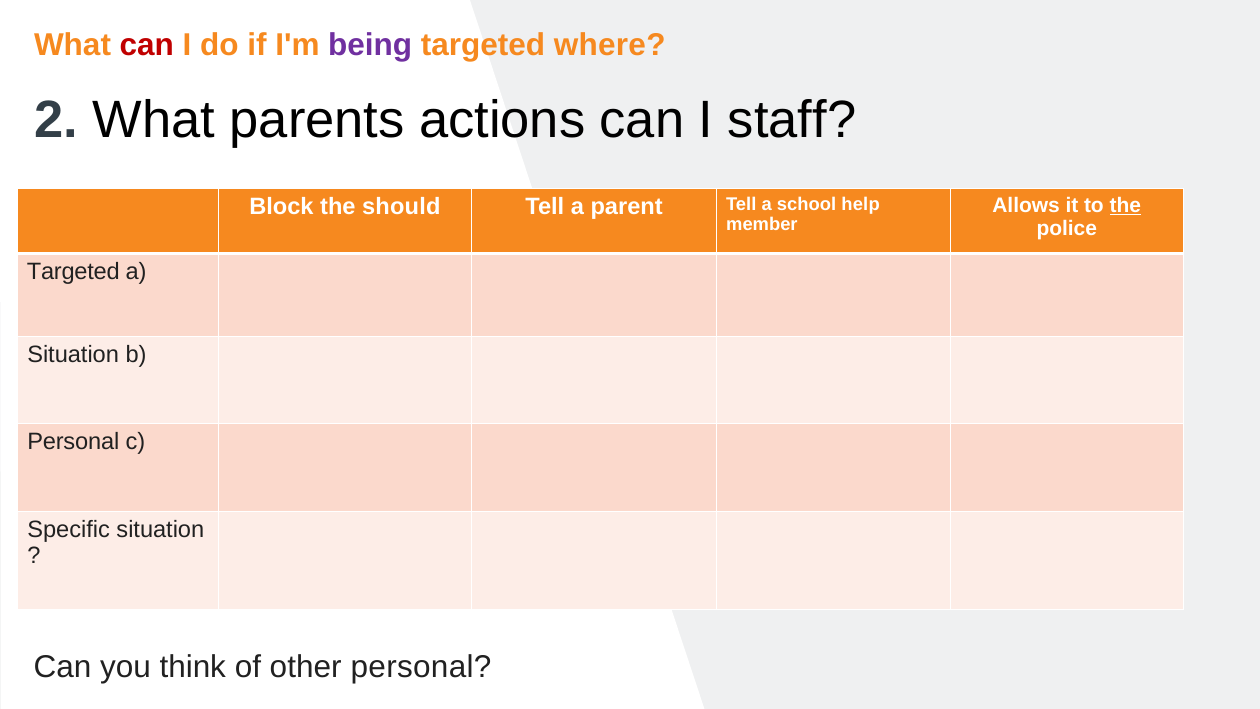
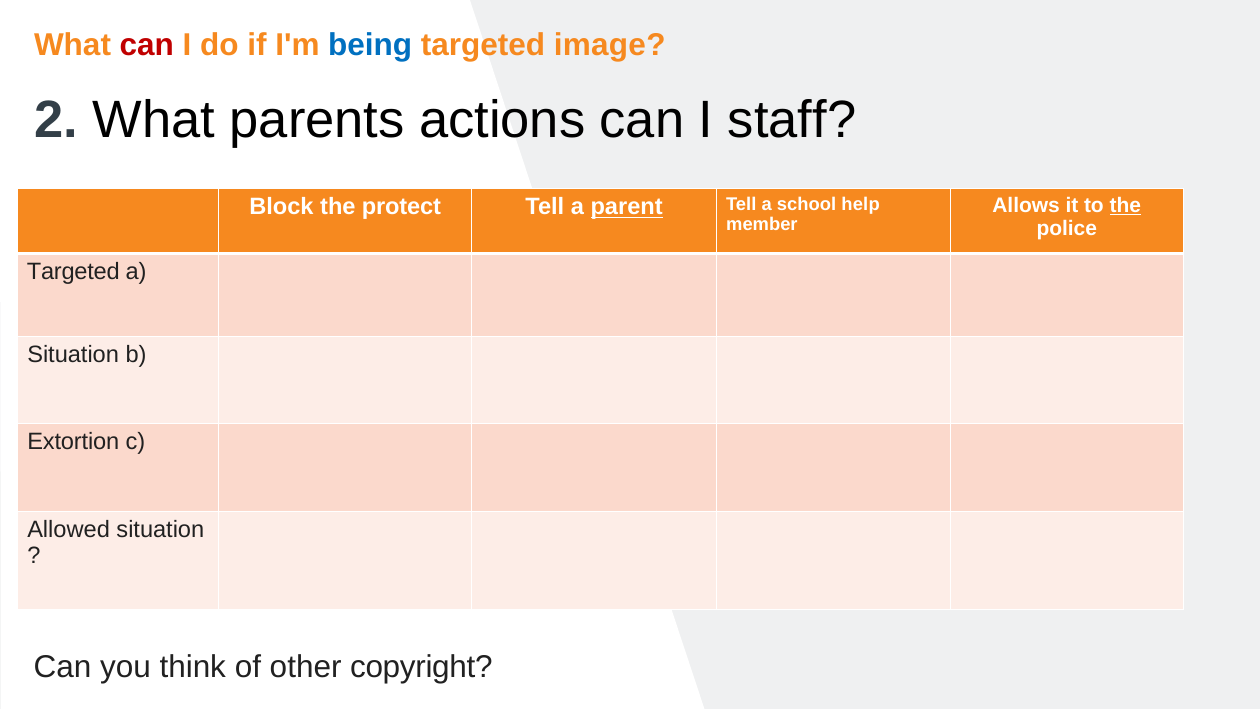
being colour: purple -> blue
where: where -> image
should: should -> protect
parent underline: none -> present
Personal at (73, 442): Personal -> Extortion
Specific: Specific -> Allowed
other personal: personal -> copyright
